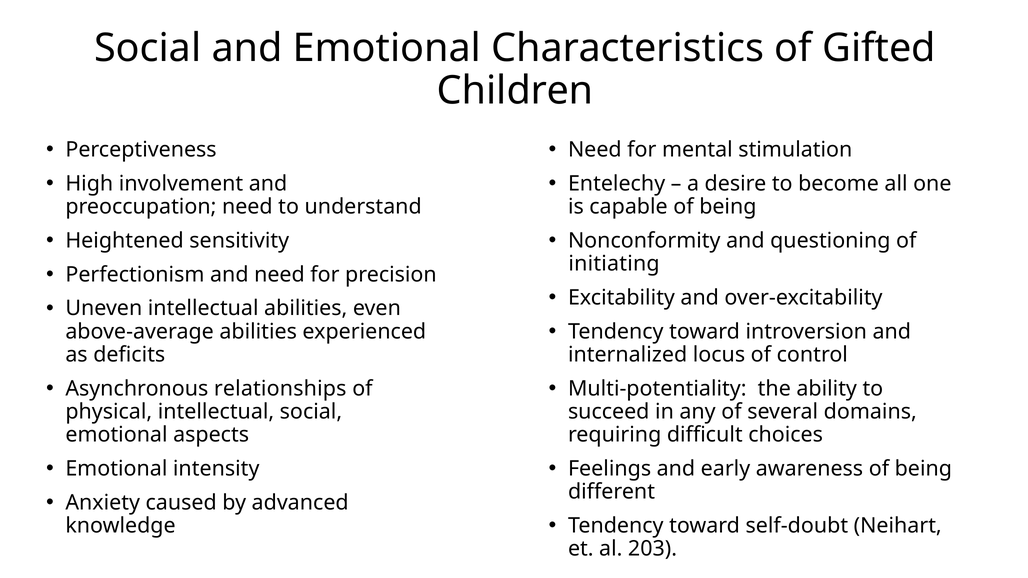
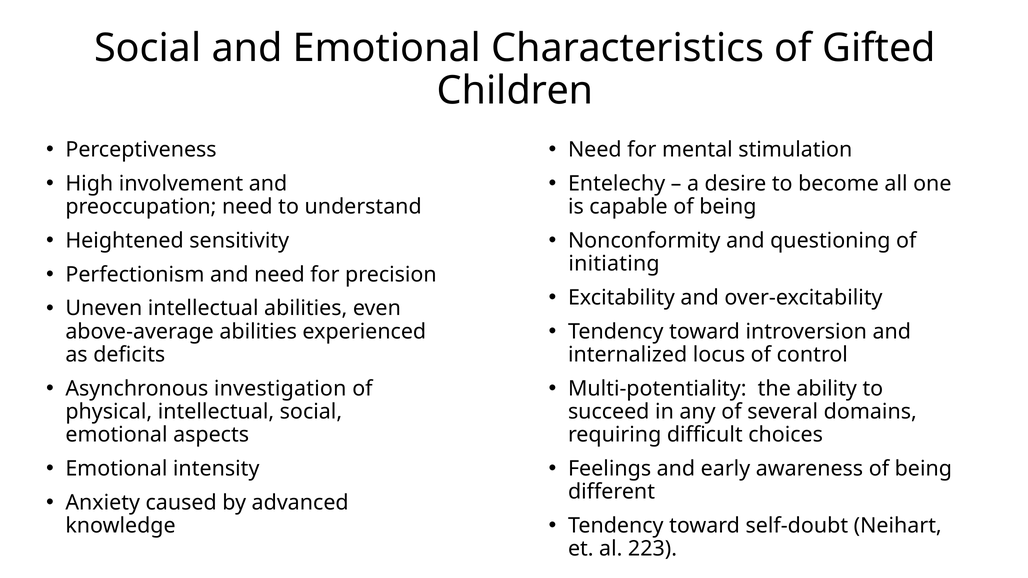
relationships: relationships -> investigation
203: 203 -> 223
